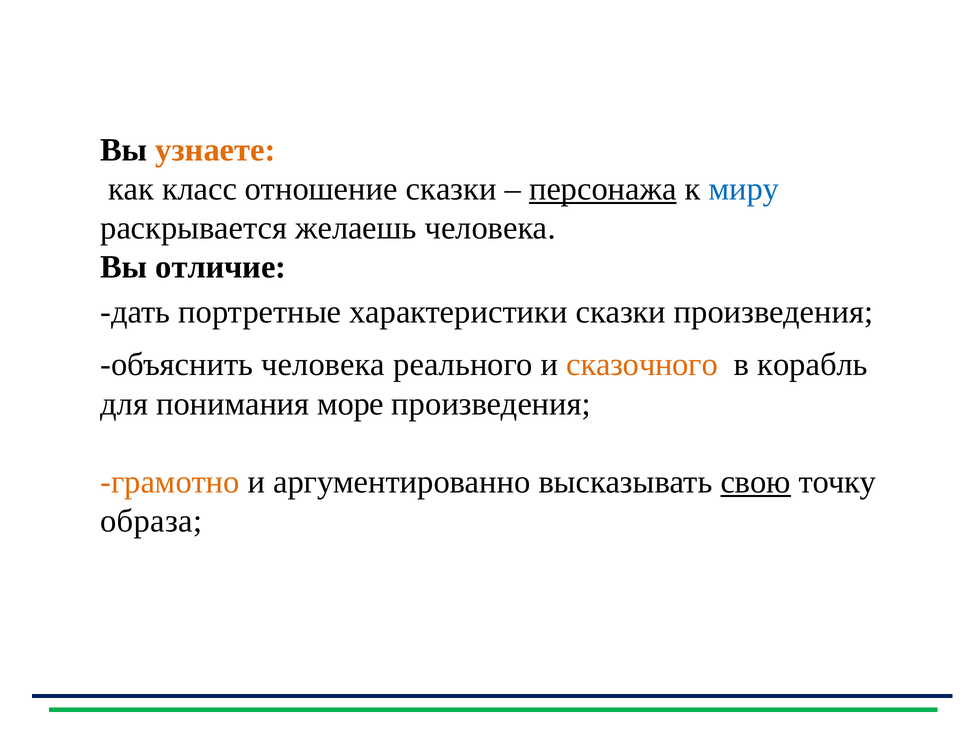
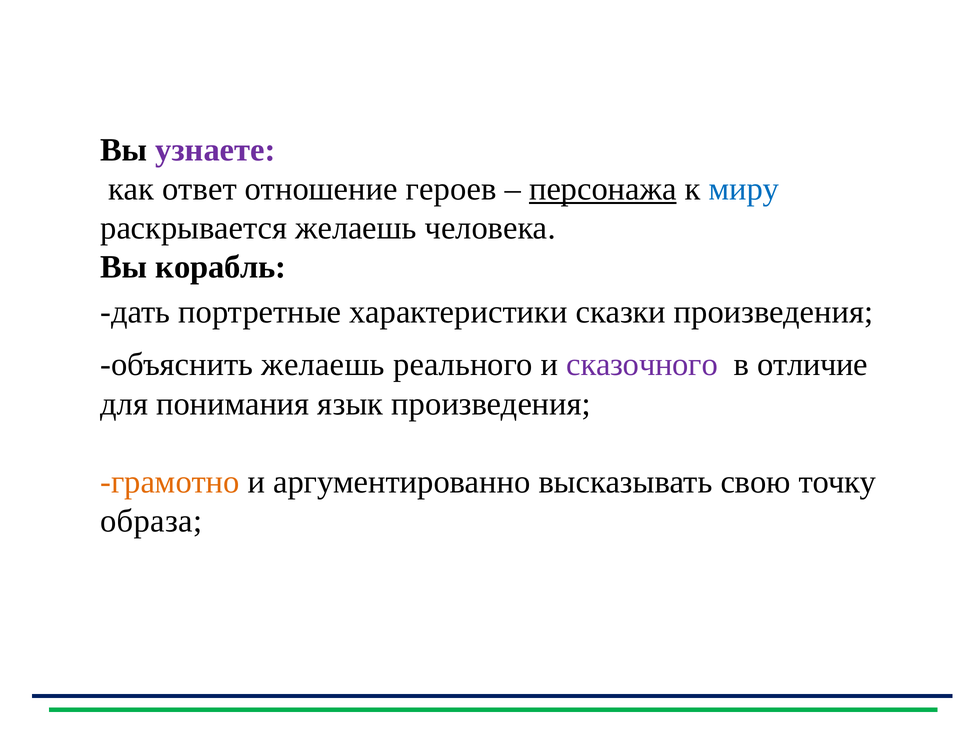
узнаете colour: orange -> purple
класс: класс -> ответ
отношение сказки: сказки -> героев
отличие: отличие -> корабль
объяснить человека: человека -> желаешь
сказочного colour: orange -> purple
корабль: корабль -> отличие
море: море -> язык
свою underline: present -> none
